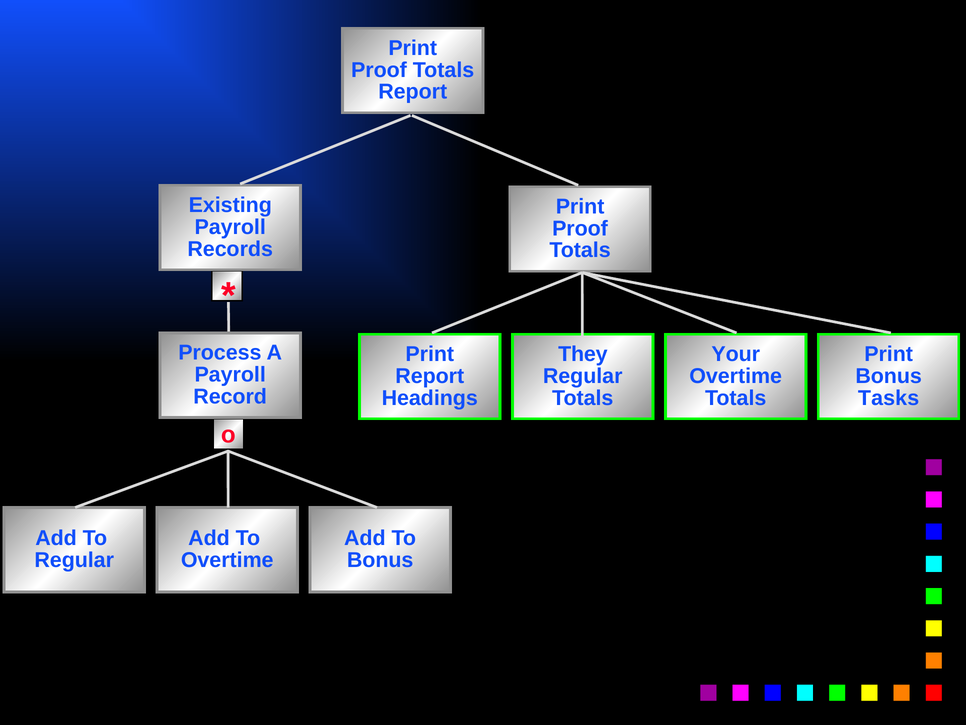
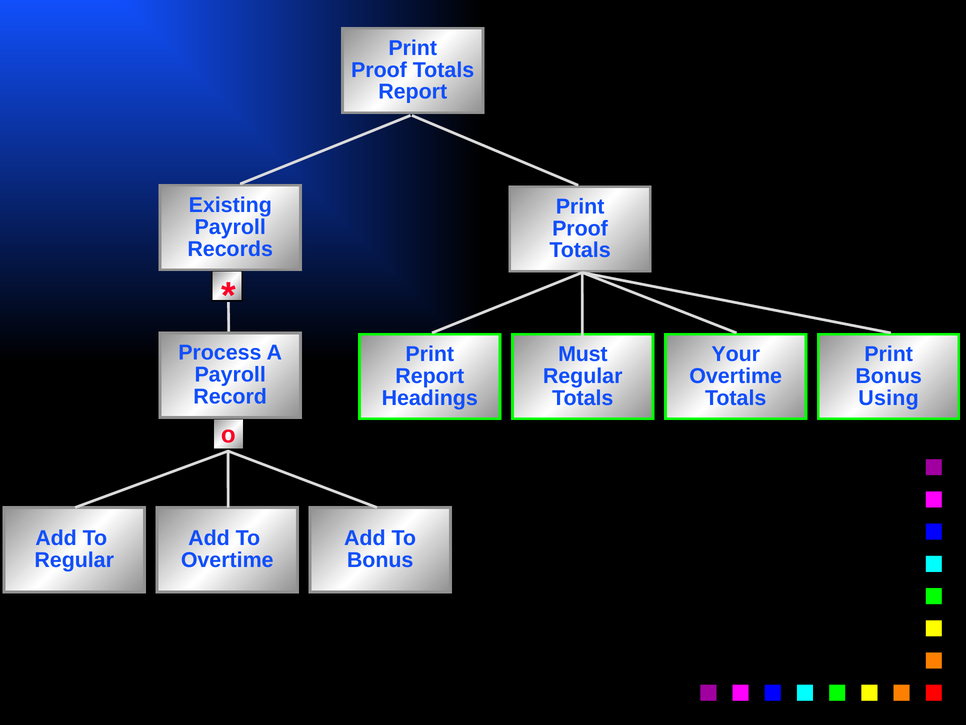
They: They -> Must
Tasks: Tasks -> Using
